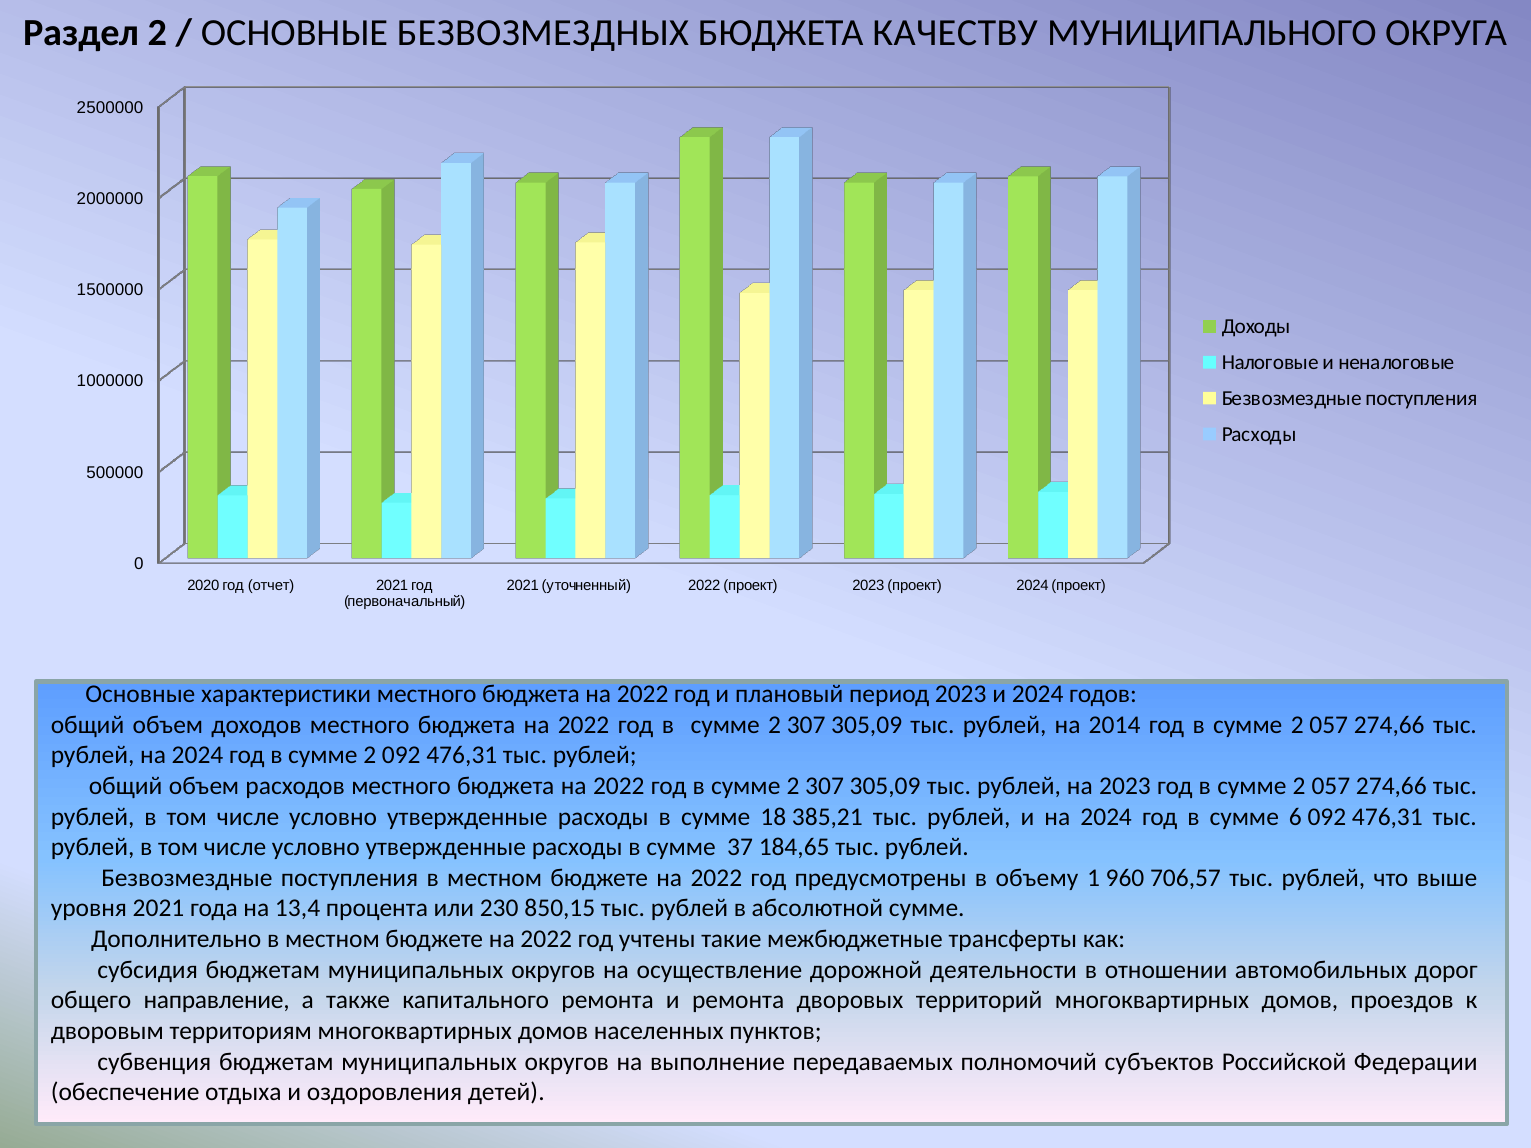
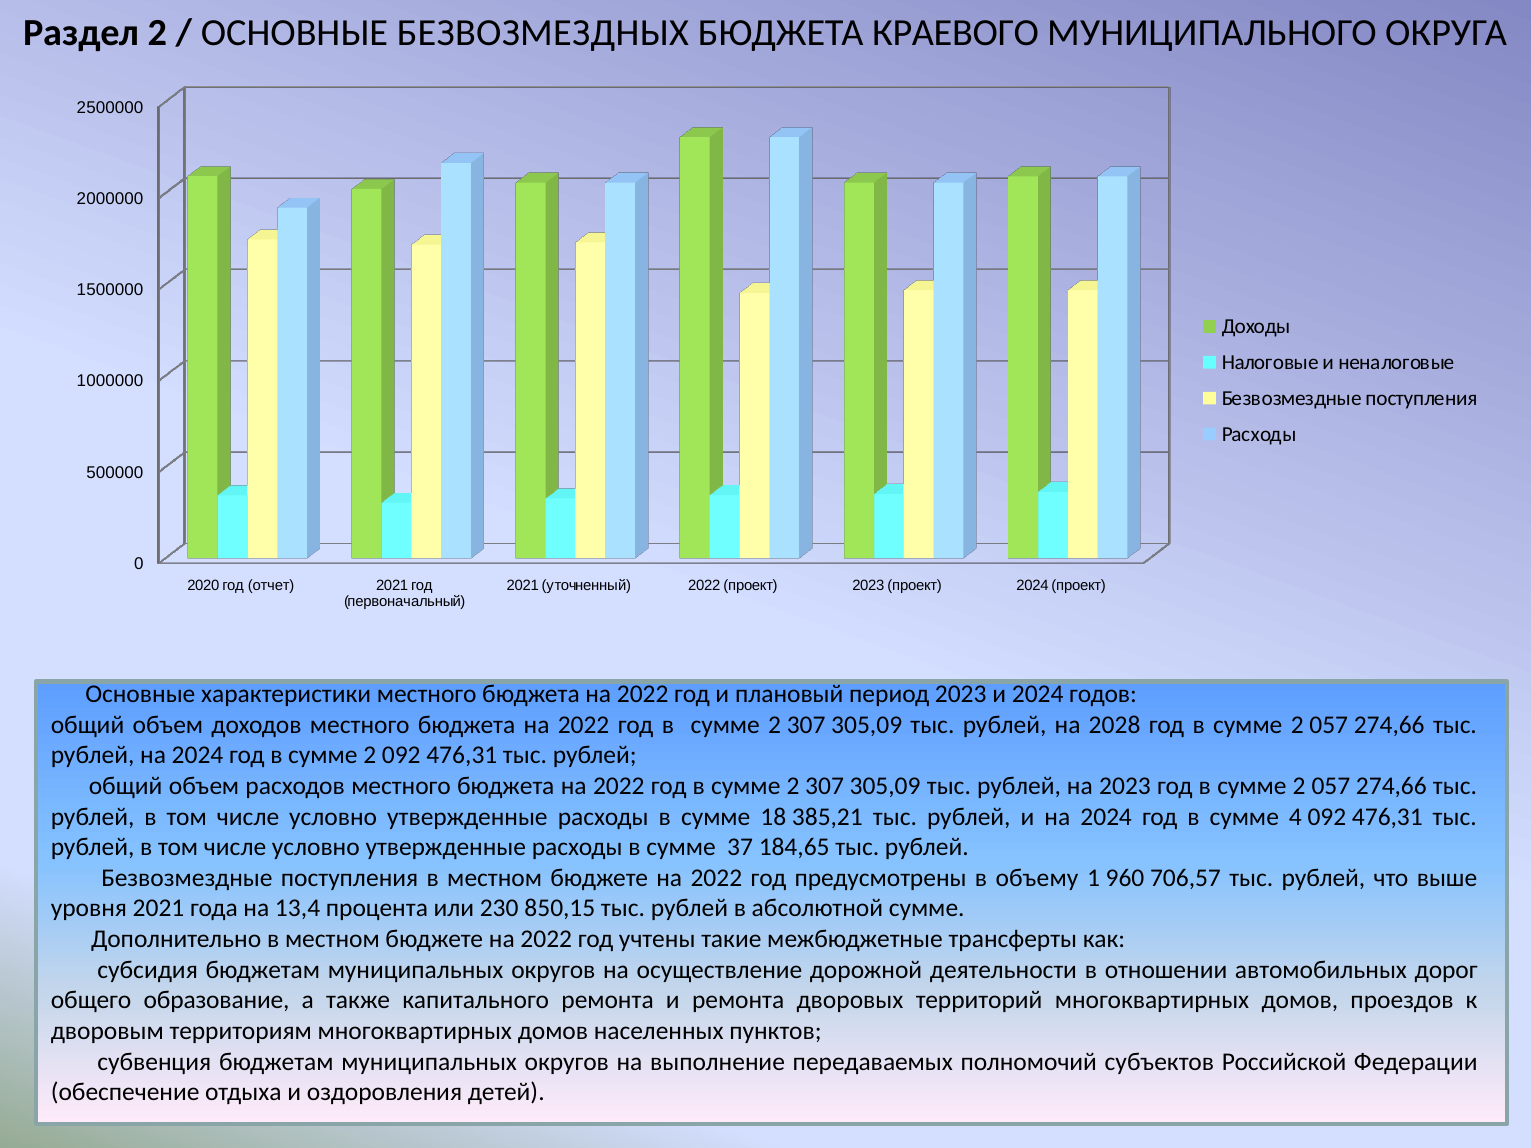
КАЧЕСТВУ: КАЧЕСТВУ -> КРАЕВОГО
2014: 2014 -> 2028
6: 6 -> 4
направление: направление -> образование
